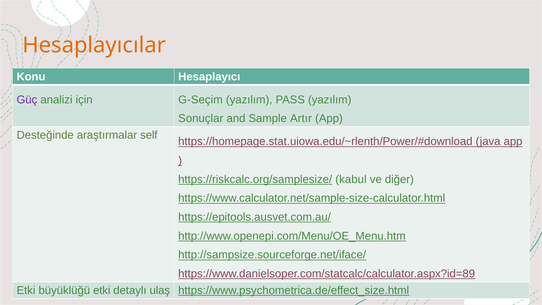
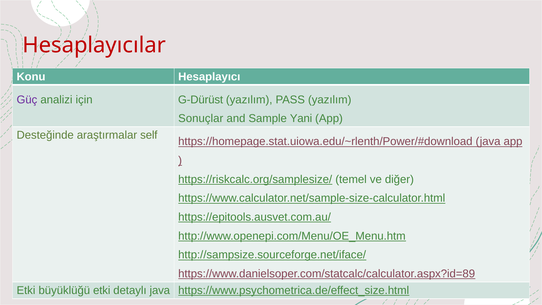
Hesaplayıcılar colour: orange -> red
G-Seçim: G-Seçim -> G-Dürüst
Artır: Artır -> Yani
kabul: kabul -> temel
detaylı ulaş: ulaş -> java
